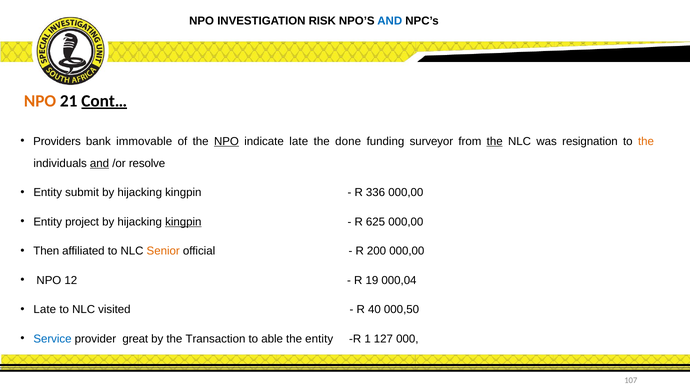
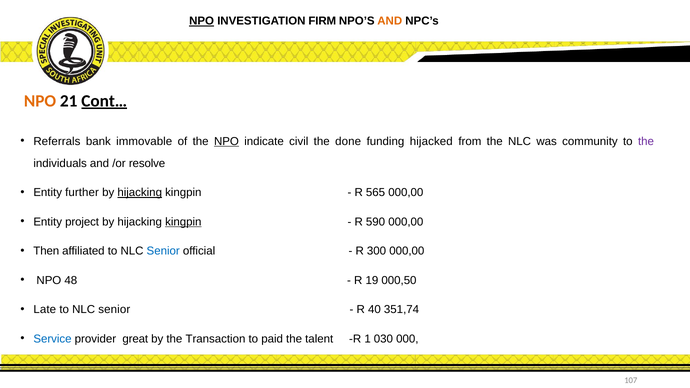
NPO at (202, 21) underline: none -> present
RISK: RISK -> FIRM
AND at (390, 21) colour: blue -> orange
Providers: Providers -> Referrals
indicate late: late -> civil
surveyor: surveyor -> hijacked
the at (495, 141) underline: present -> none
resignation: resignation -> community
the at (646, 141) colour: orange -> purple
and at (100, 163) underline: present -> none
submit: submit -> further
hijacking at (140, 193) underline: none -> present
336: 336 -> 565
625: 625 -> 590
Senior at (163, 251) colour: orange -> blue
200: 200 -> 300
12: 12 -> 48
000,04: 000,04 -> 000,50
visited at (114, 310): visited -> senior
000,50: 000,50 -> 351,74
able: able -> paid
the entity: entity -> talent
127: 127 -> 030
